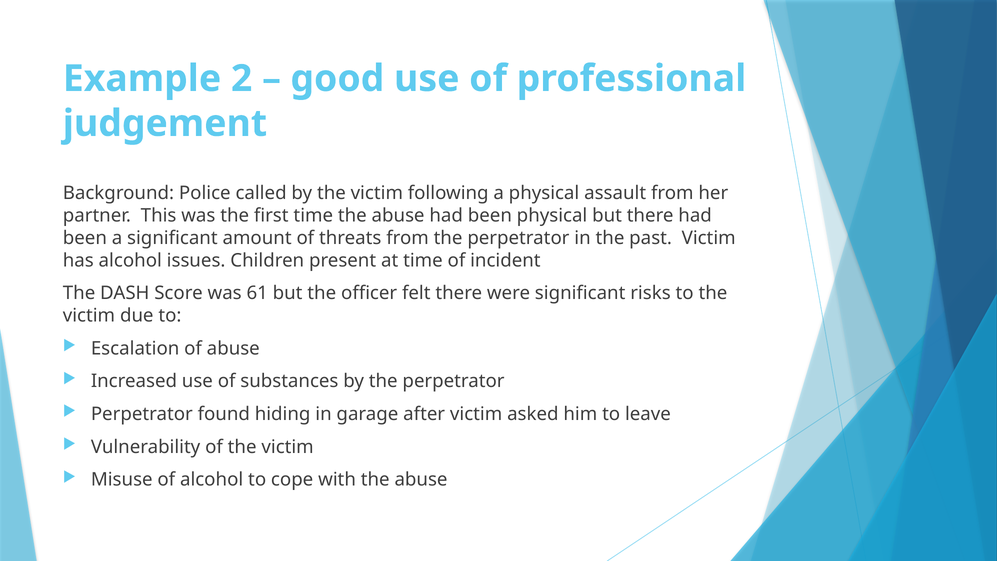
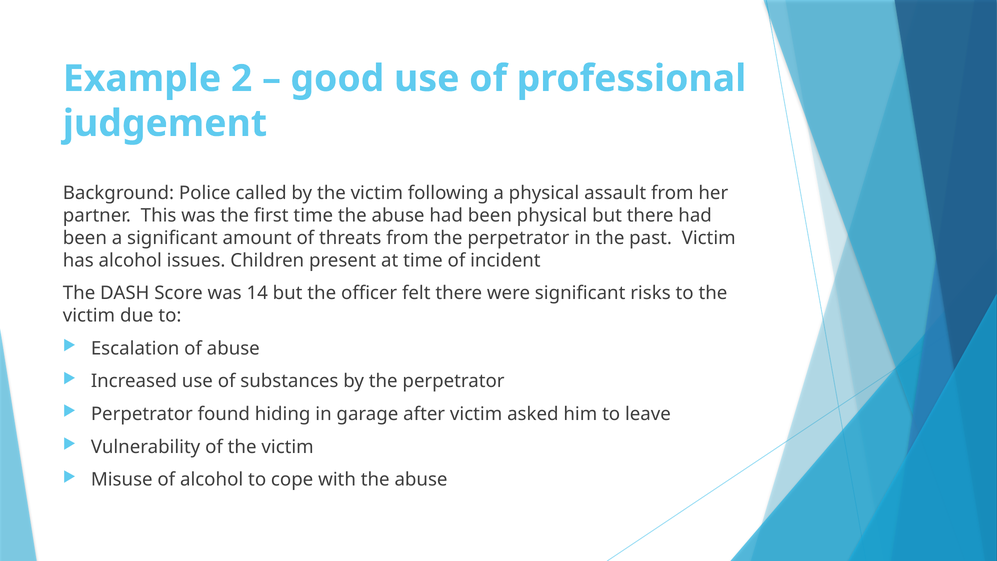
61: 61 -> 14
